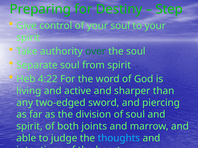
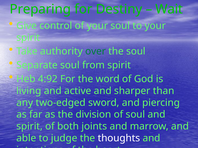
Step: Step -> Wait
4:22: 4:22 -> 4:92
thoughts colour: light blue -> white
